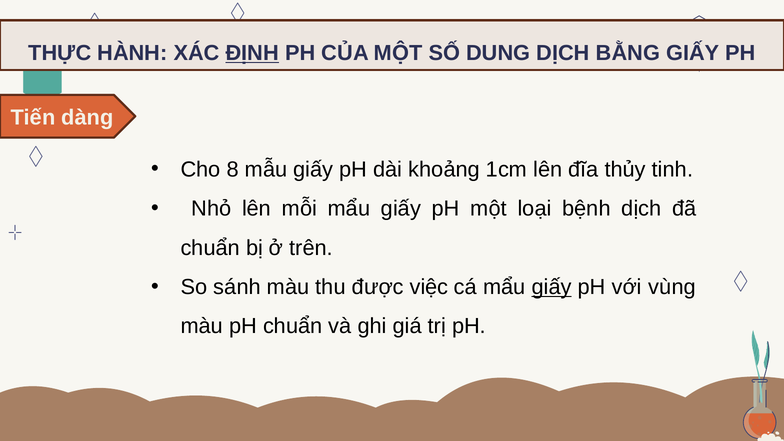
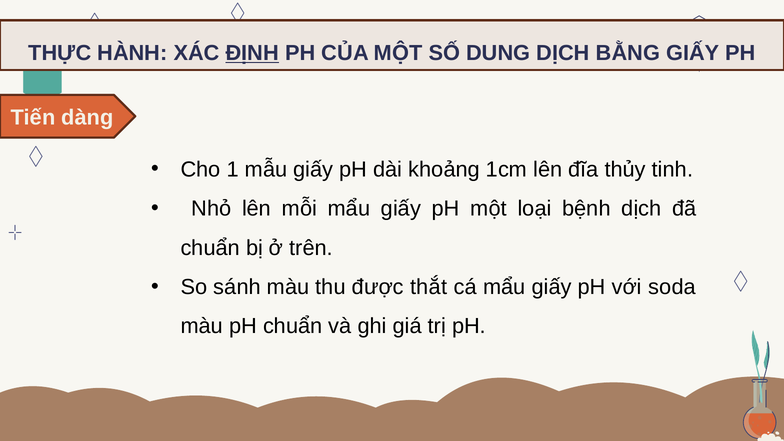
8: 8 -> 1
việc: việc -> thắt
giấy at (552, 287) underline: present -> none
vùng: vùng -> soda
